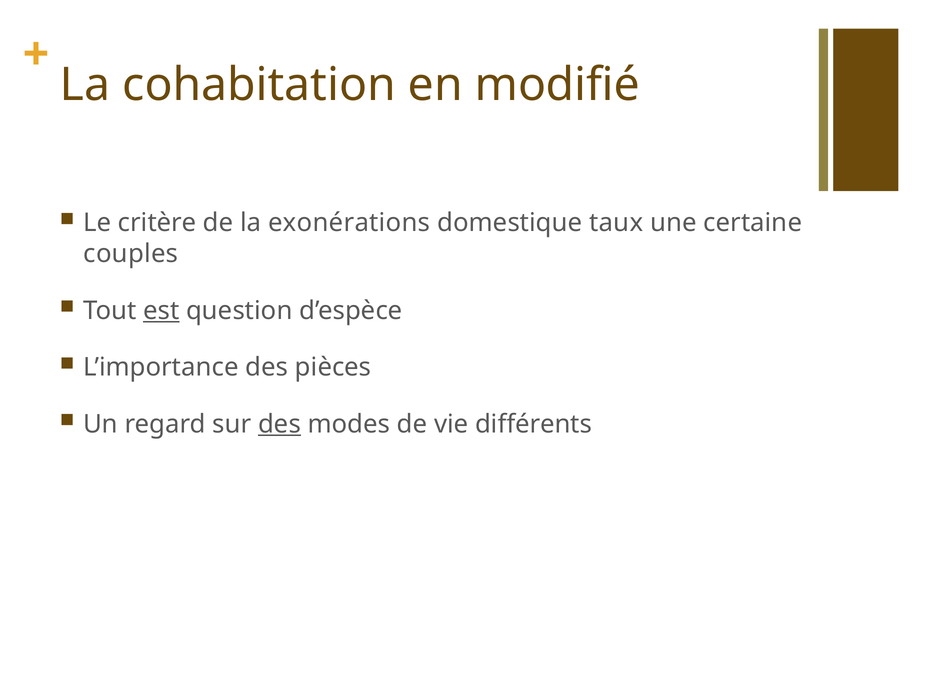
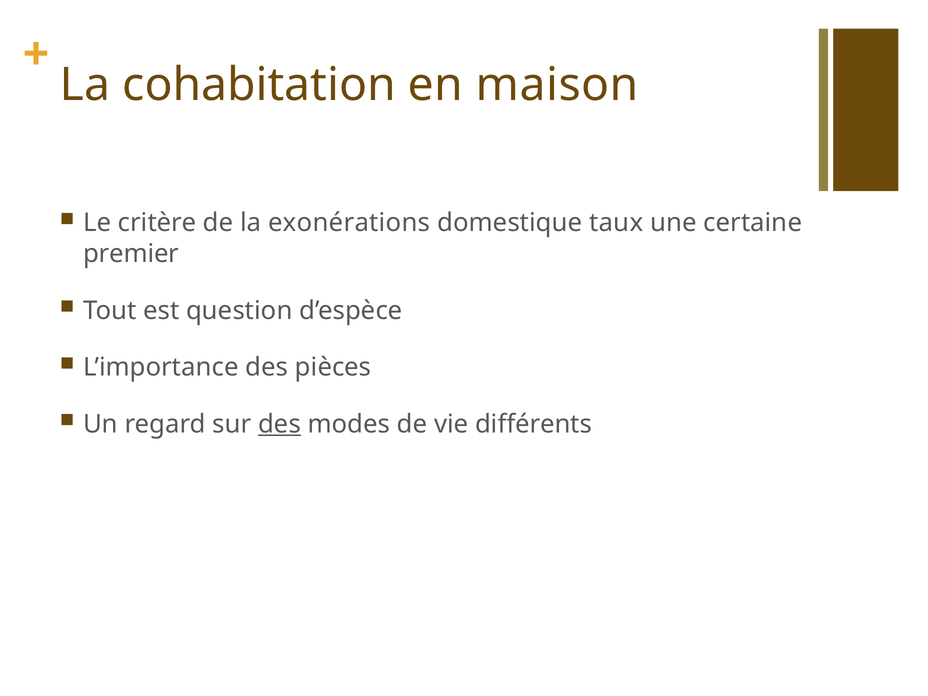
modifié: modifié -> maison
couples: couples -> premier
est underline: present -> none
